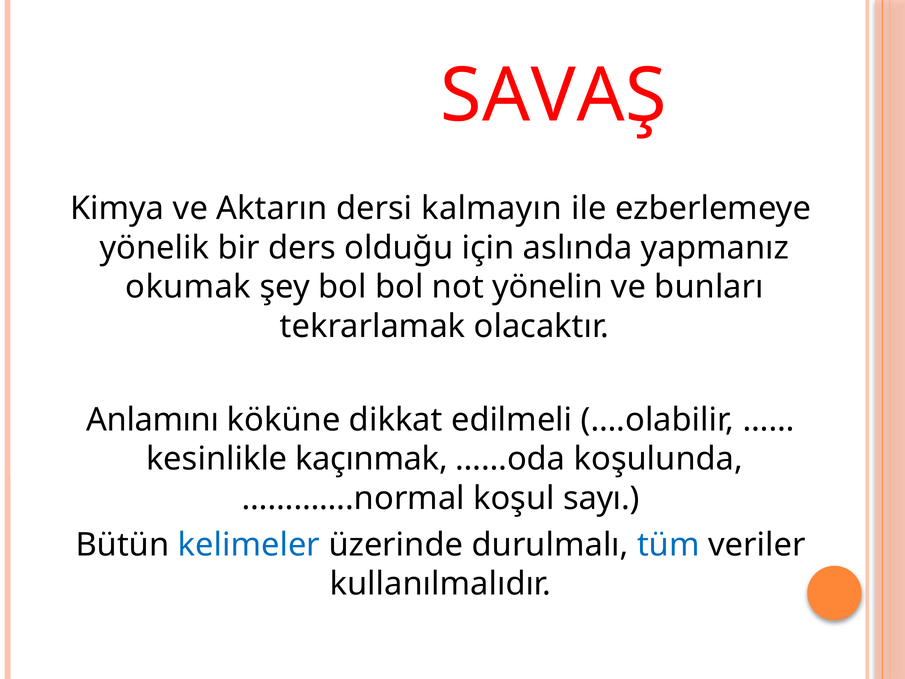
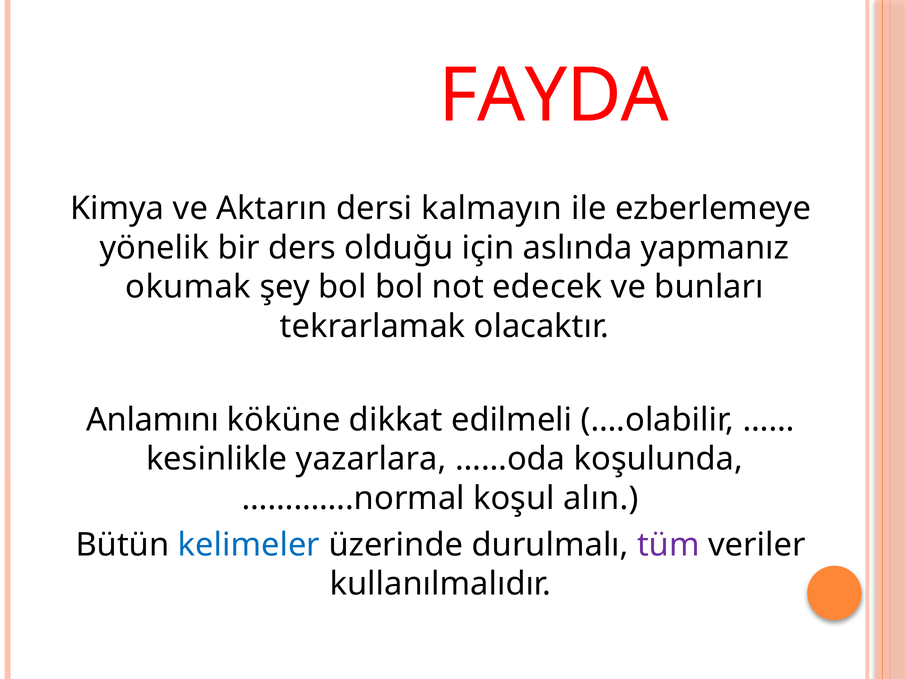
SAVAŞ: SAVAŞ -> FAYDA
yönelin: yönelin -> edecek
kaçınmak: kaçınmak -> yazarlara
sayı: sayı -> alın
tüm colour: blue -> purple
